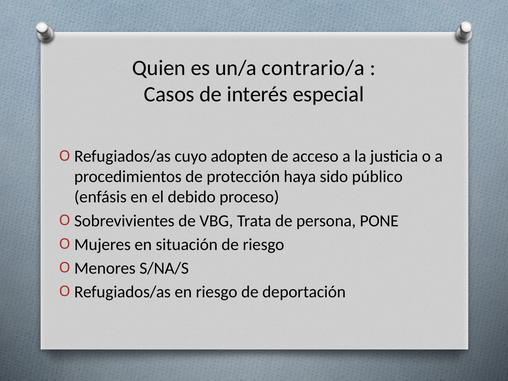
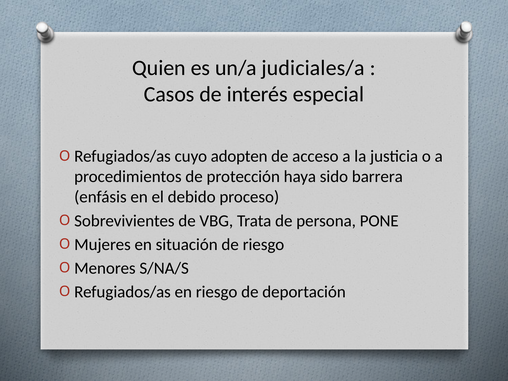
contrario/a: contrario/a -> judiciales/a
público: público -> barrera
